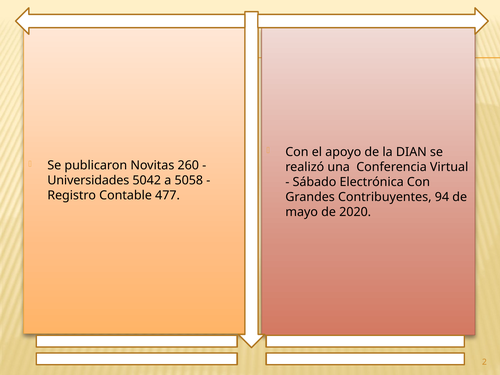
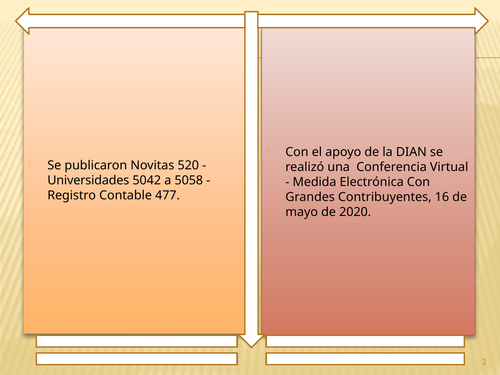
260: 260 -> 520
Sábado: Sábado -> Medida
94: 94 -> 16
